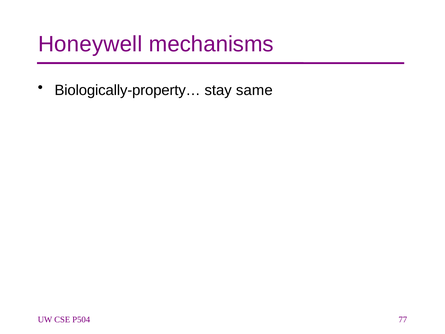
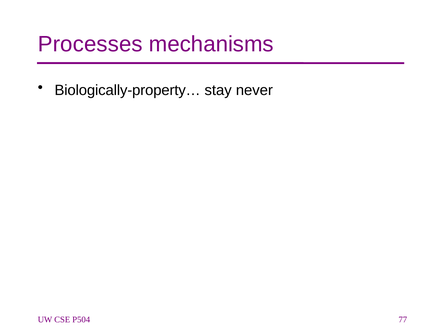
Honeywell: Honeywell -> Processes
same: same -> never
